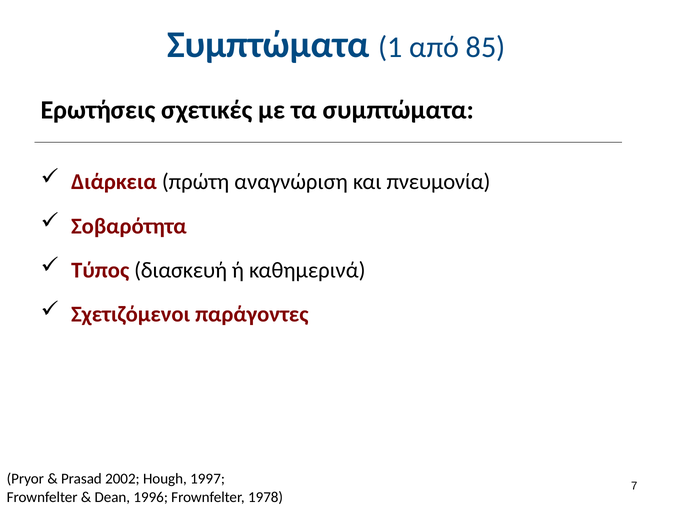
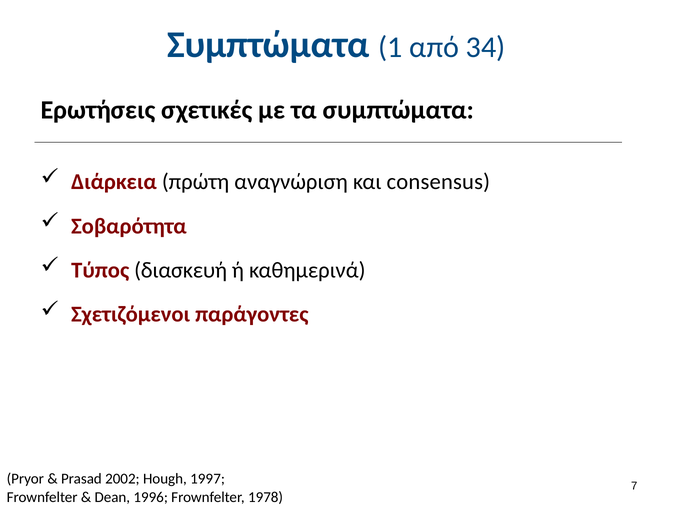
85: 85 -> 34
πνευμονία: πνευμονία -> consensus
